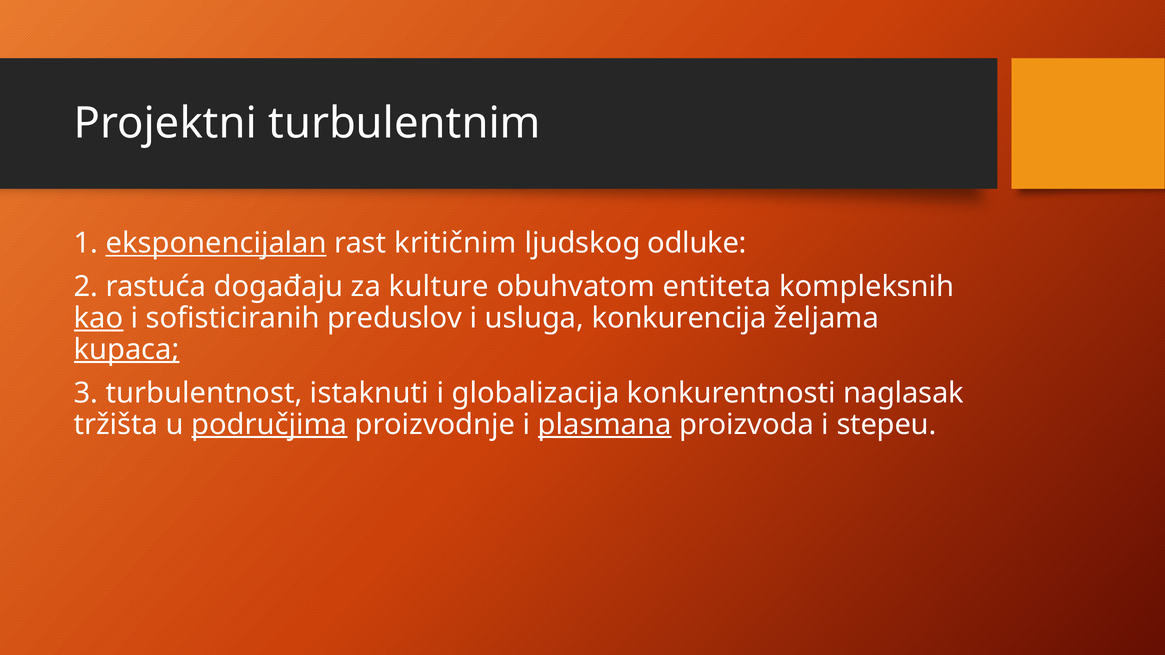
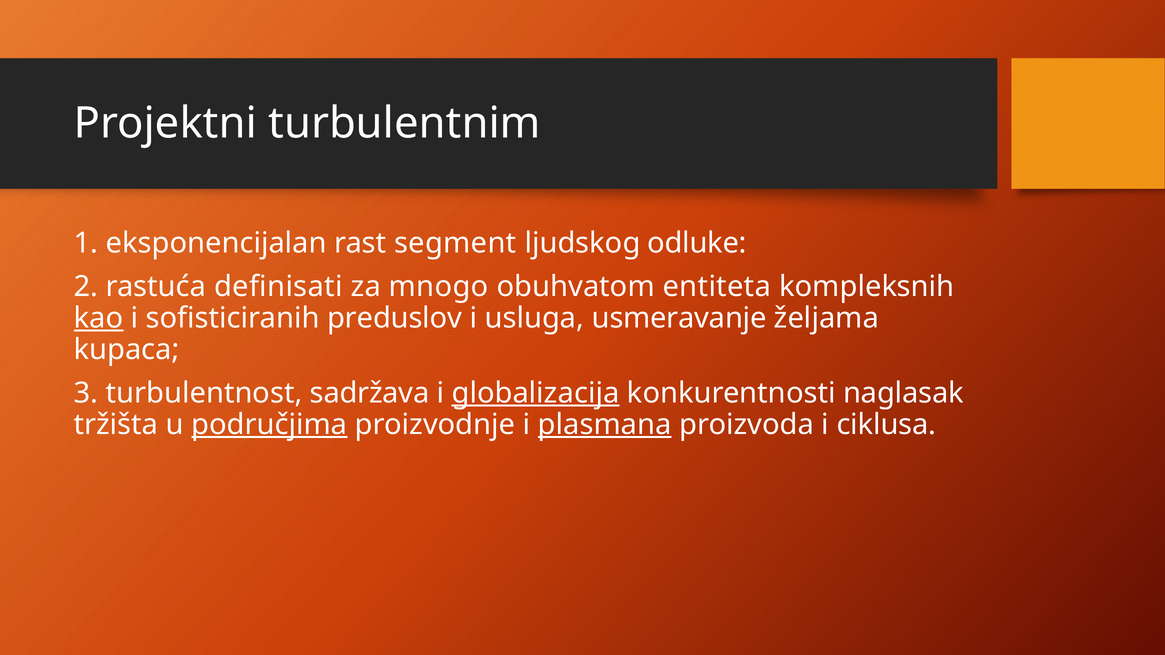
eksponencijalan underline: present -> none
kritičnim: kritičnim -> segment
događaju: događaju -> definisati
kulture: kulture -> mnogo
konkurencija: konkurencija -> usmeravanje
kupaca underline: present -> none
istaknuti: istaknuti -> sadržava
globalizacija underline: none -> present
stepeu: stepeu -> ciklusa
